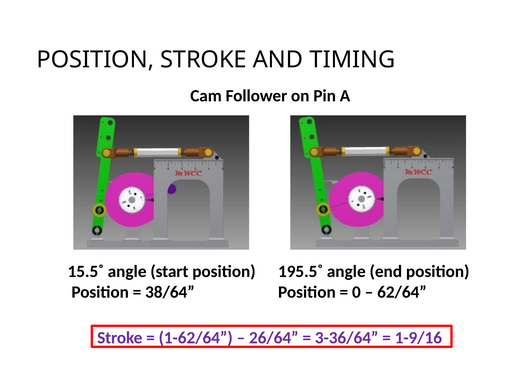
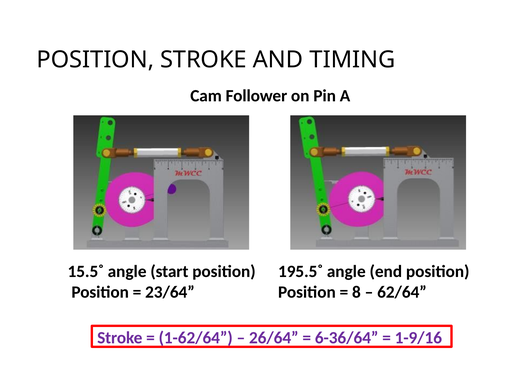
0: 0 -> 8
38/64: 38/64 -> 23/64
3-36/64: 3-36/64 -> 6-36/64
